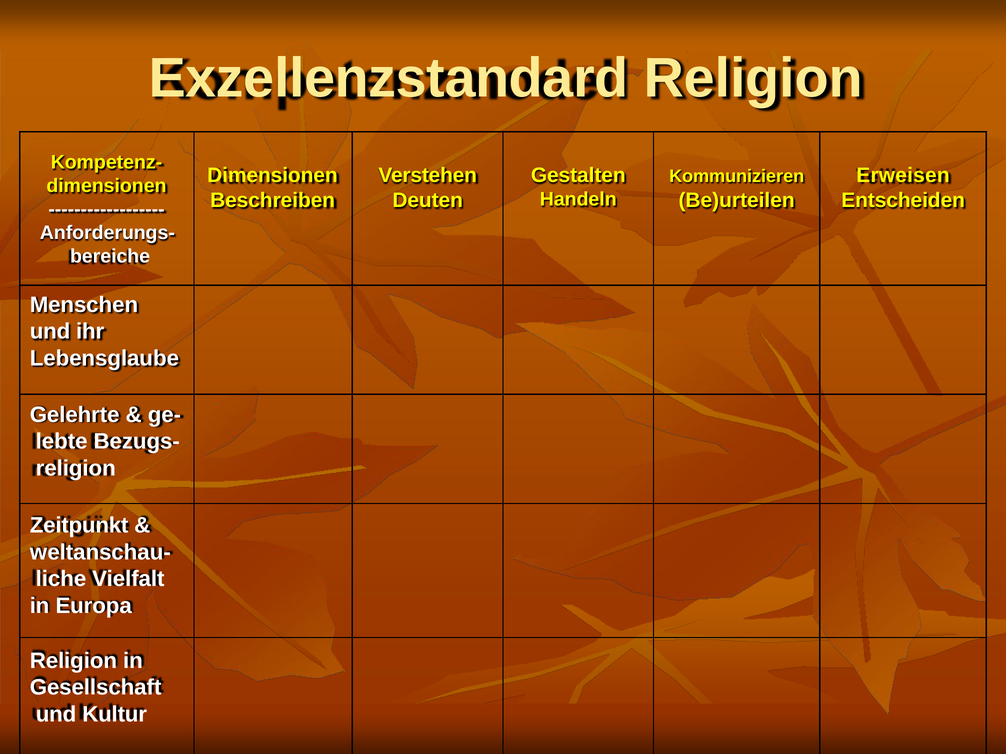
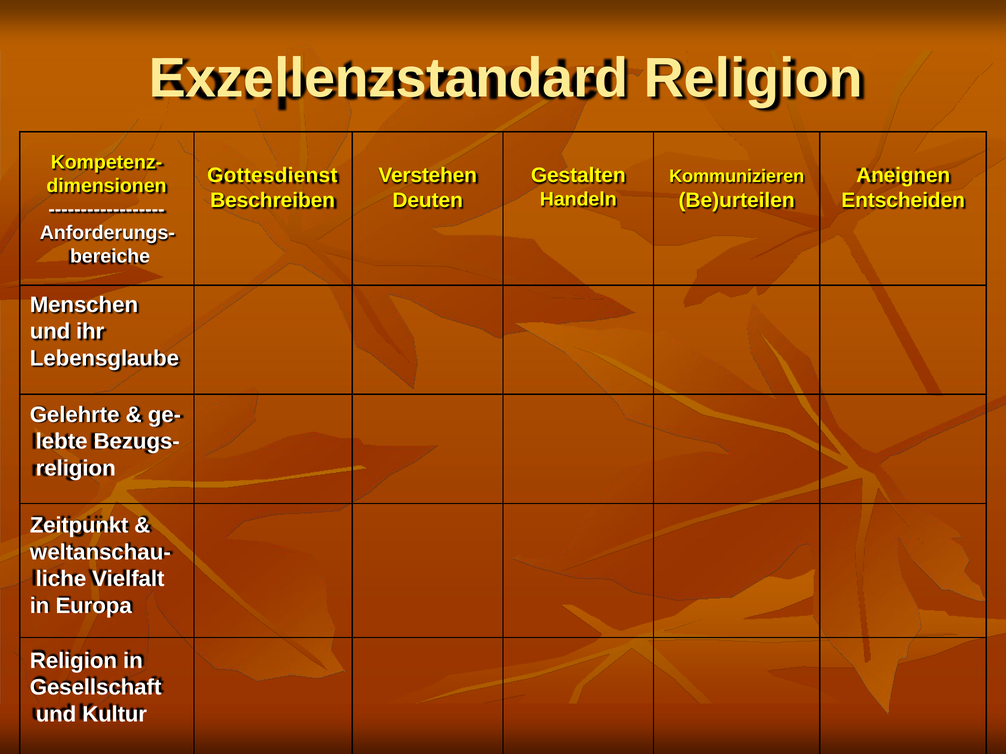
Dimensionen at (272, 175): Dimensionen -> Gottesdienst
Erweisen: Erweisen -> Aneignen
